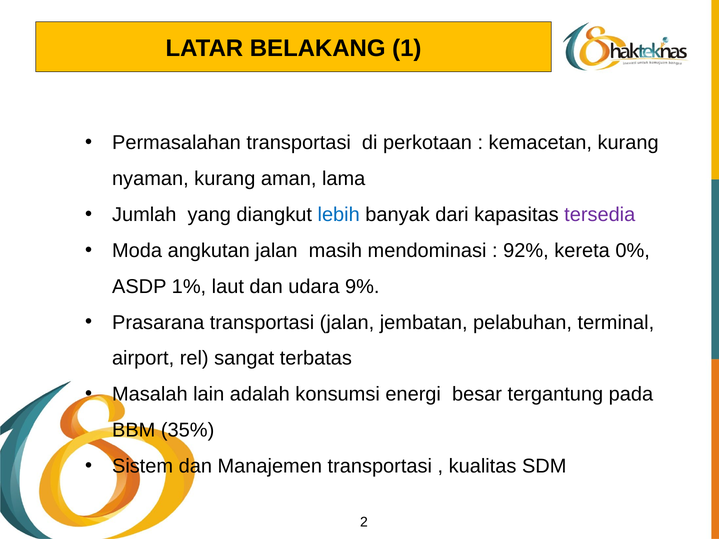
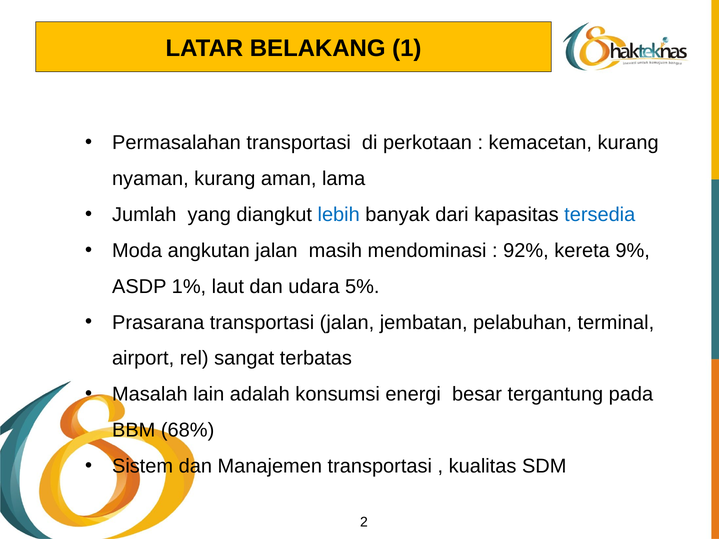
tersedia colour: purple -> blue
0%: 0% -> 9%
9%: 9% -> 5%
35%: 35% -> 68%
